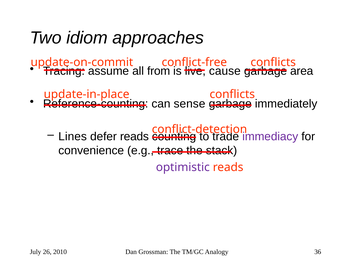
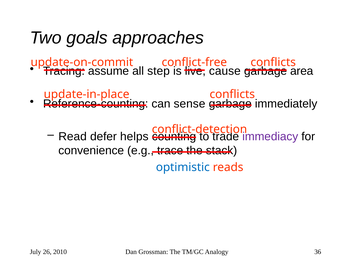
idiom: idiom -> goals
from: from -> step
Lines: Lines -> Read
defer reads: reads -> helps
optimistic colour: purple -> blue
